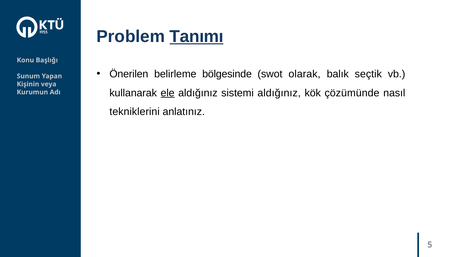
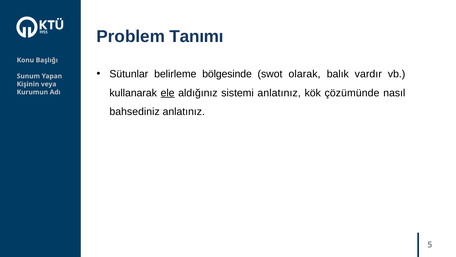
Tanımı underline: present -> none
Önerilen: Önerilen -> Sütunlar
seçtik: seçtik -> vardır
sistemi aldığınız: aldığınız -> anlatınız
tekniklerini: tekniklerini -> bahsediniz
